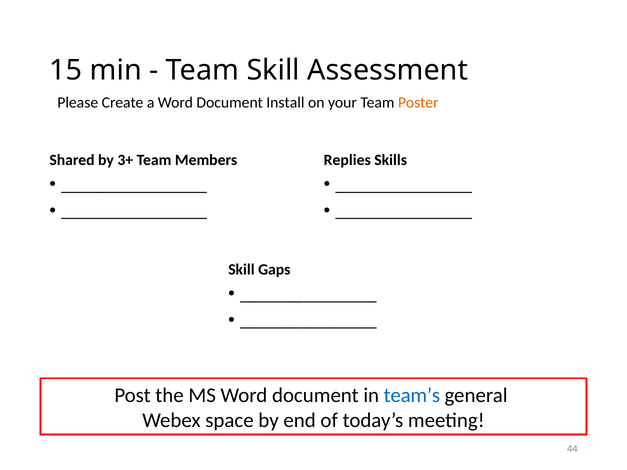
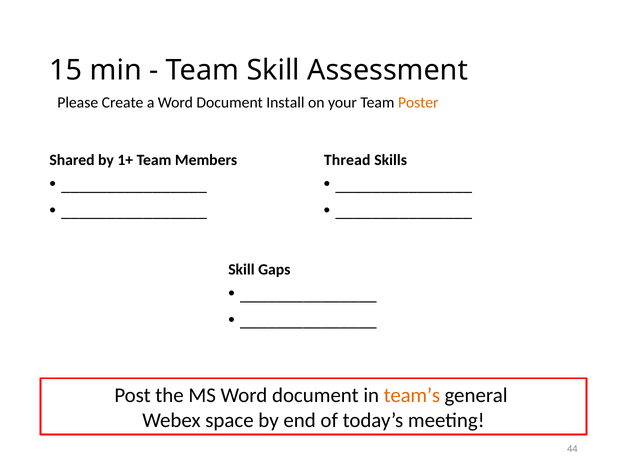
3+: 3+ -> 1+
Replies: Replies -> Thread
team’s colour: blue -> orange
